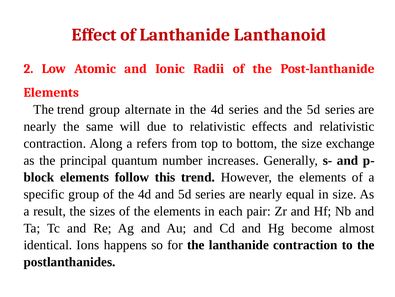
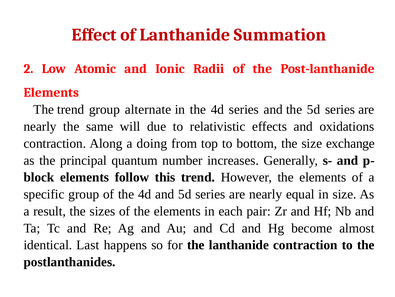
Lanthanoid: Lanthanoid -> Summation
and relativistic: relativistic -> oxidations
refers: refers -> doing
Ions: Ions -> Last
